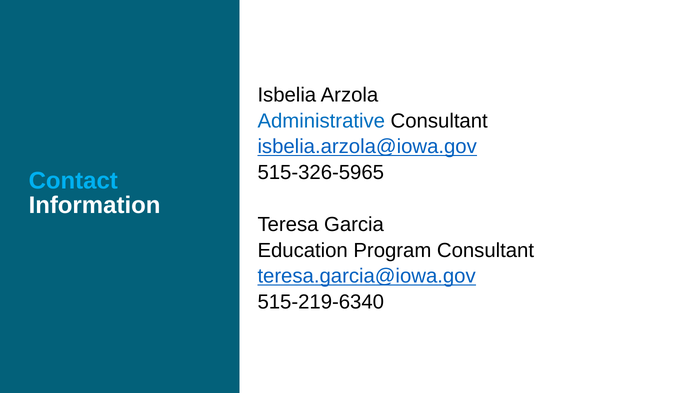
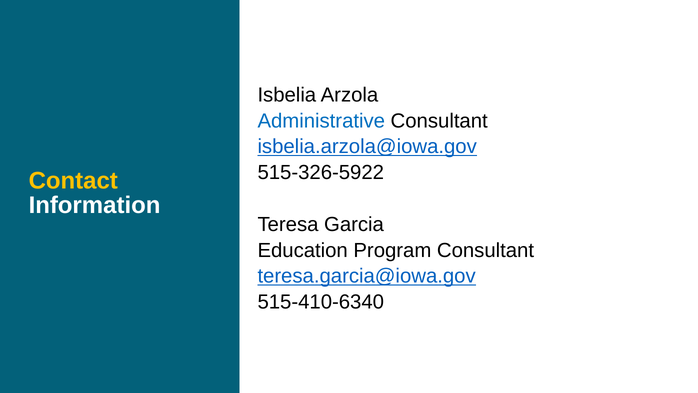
515-326-5965: 515-326-5965 -> 515-326-5922
Contact colour: light blue -> yellow
515-219-6340: 515-219-6340 -> 515-410-6340
